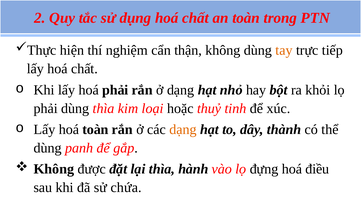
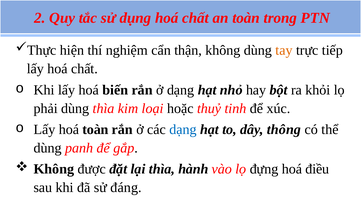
hoá phải: phải -> biến
dạng at (183, 129) colour: orange -> blue
thành: thành -> thông
chứa: chứa -> đáng
